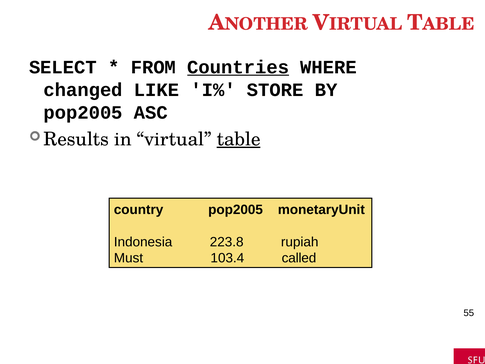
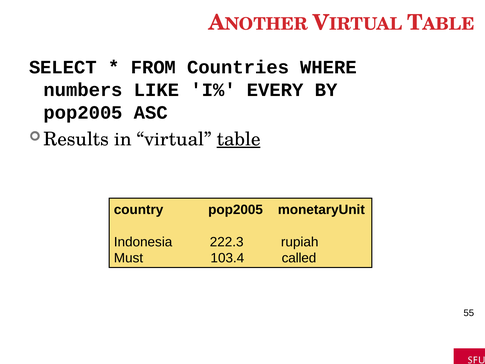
Countries underline: present -> none
changed: changed -> numbers
STORE: STORE -> EVERY
223.8: 223.8 -> 222.3
